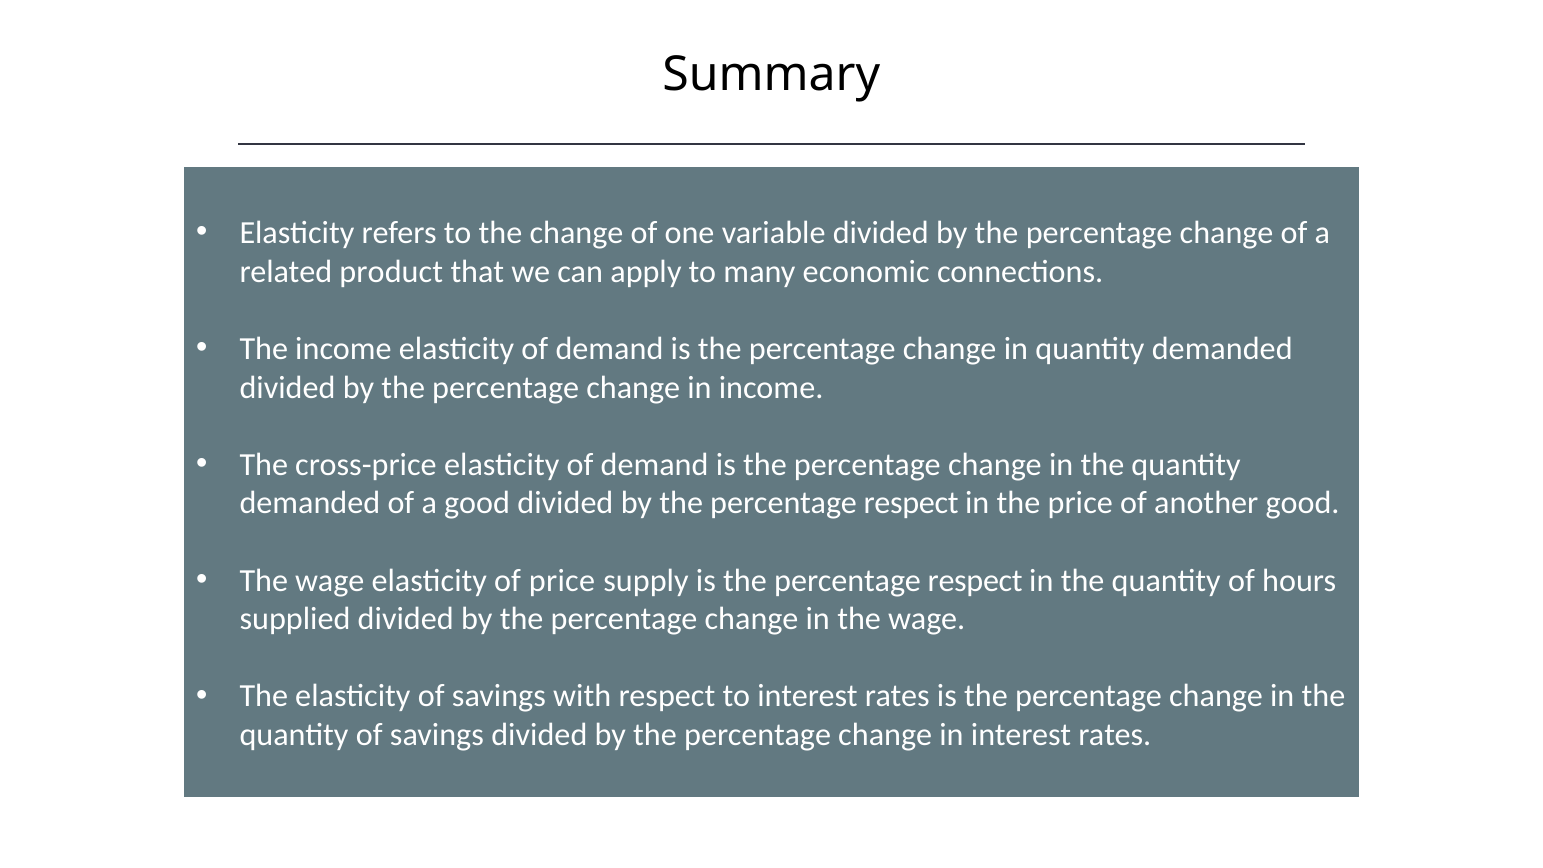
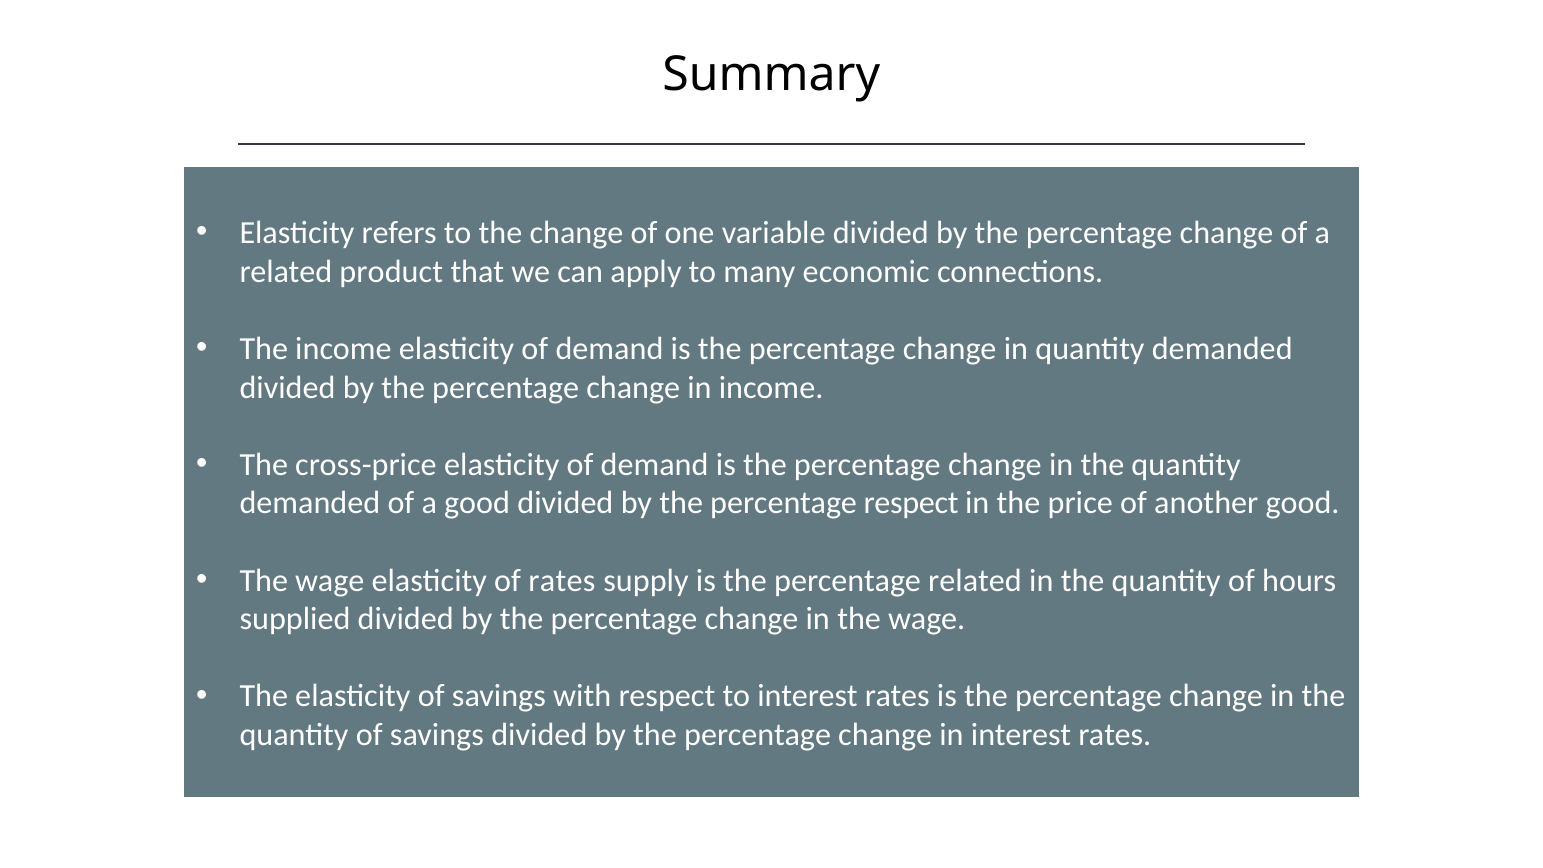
of price: price -> rates
is the percentage respect: respect -> related
